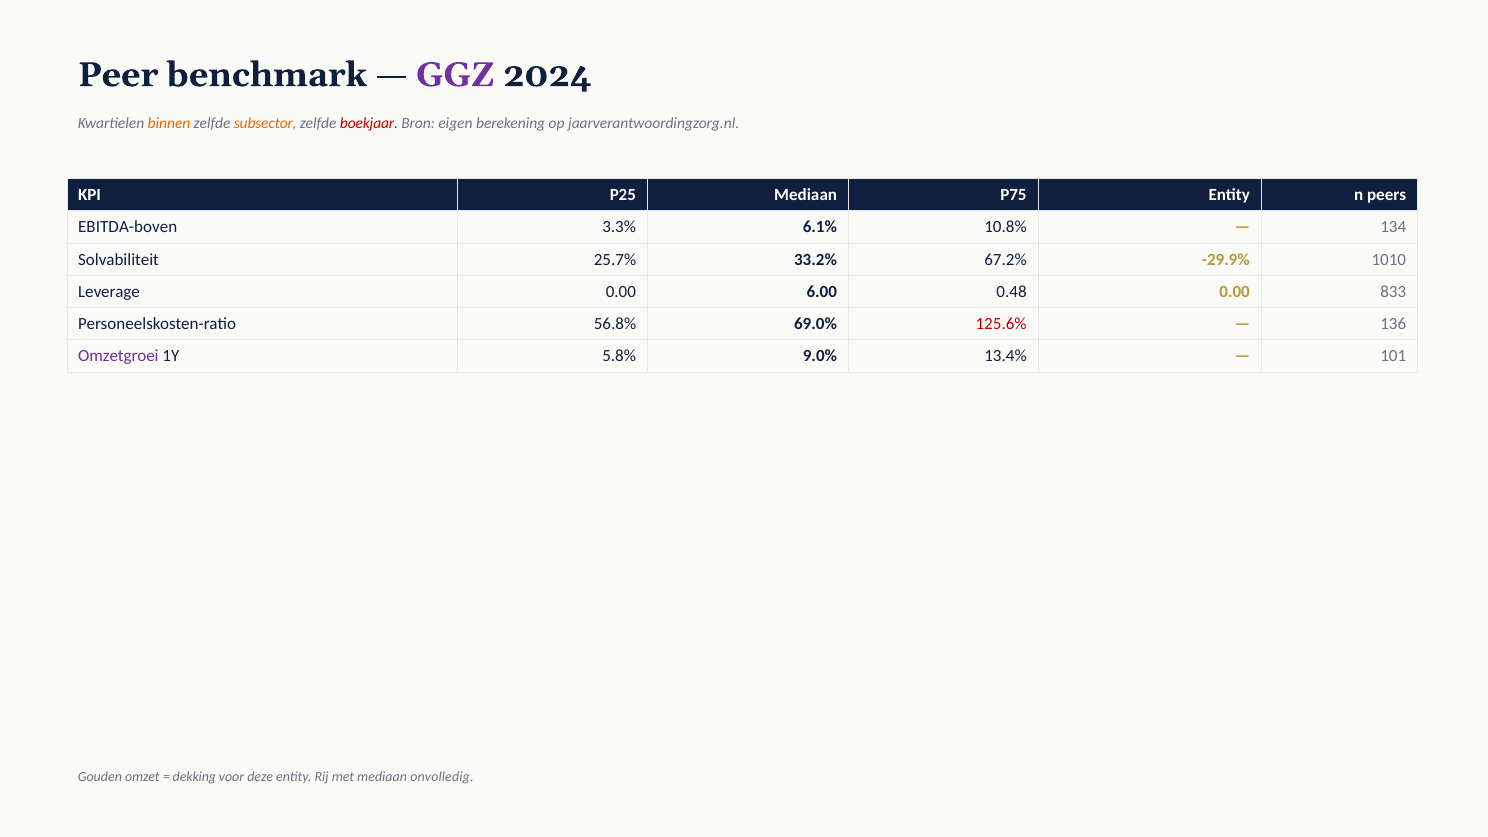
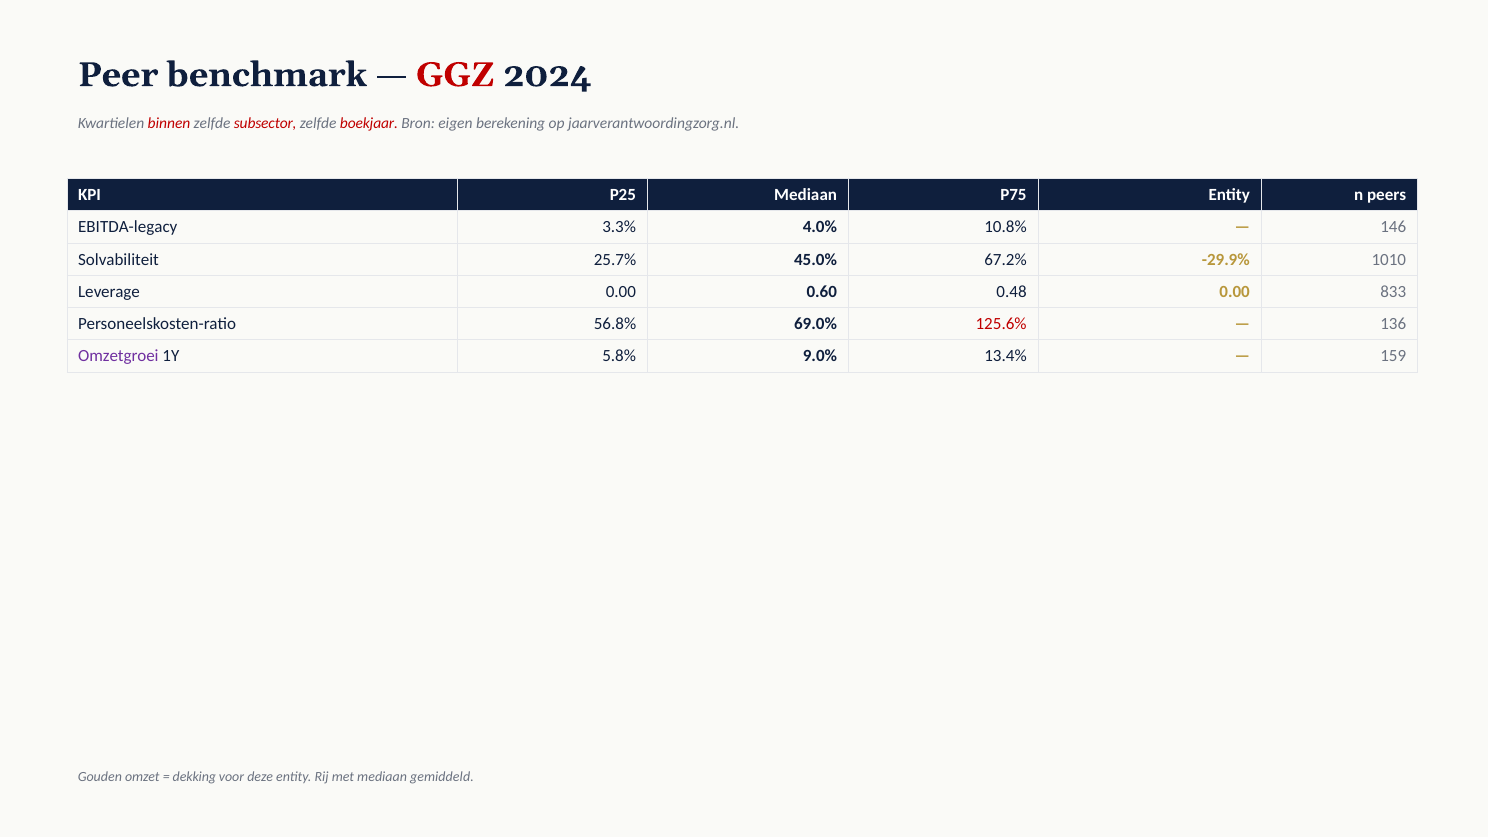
GGZ colour: purple -> red
binnen colour: orange -> red
subsector colour: orange -> red
EBITDA-boven: EBITDA-boven -> EBITDA-legacy
6.1%: 6.1% -> 4.0%
134: 134 -> 146
33.2%: 33.2% -> 45.0%
6.00: 6.00 -> 0.60
101: 101 -> 159
onvolledig: onvolledig -> gemiddeld
